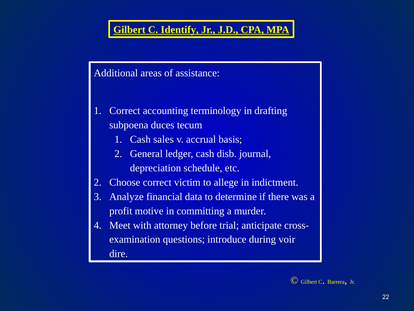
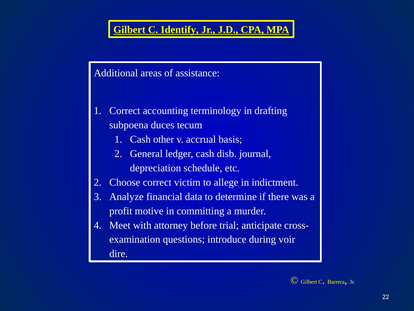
sales: sales -> other
